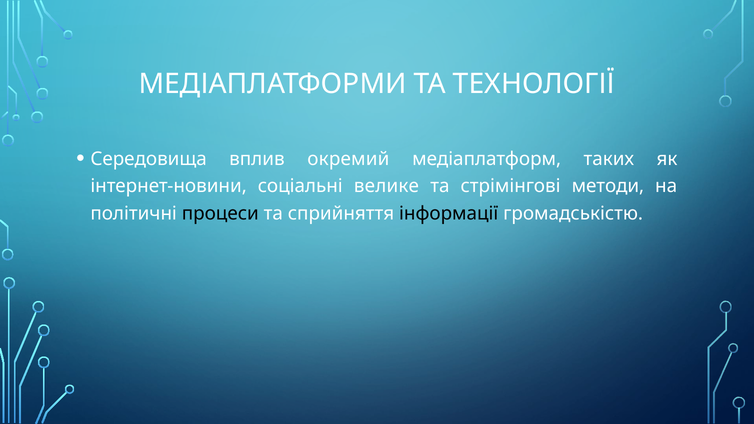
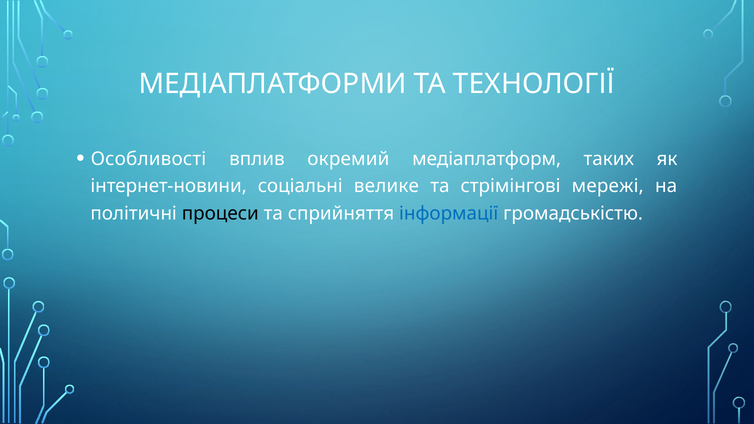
Середовища: Середовища -> Особливості
методи: методи -> мережі
інформації colour: black -> blue
